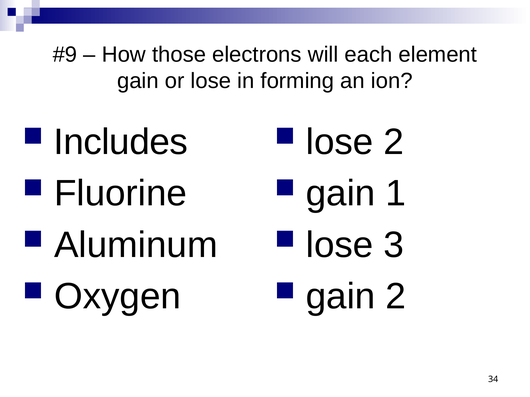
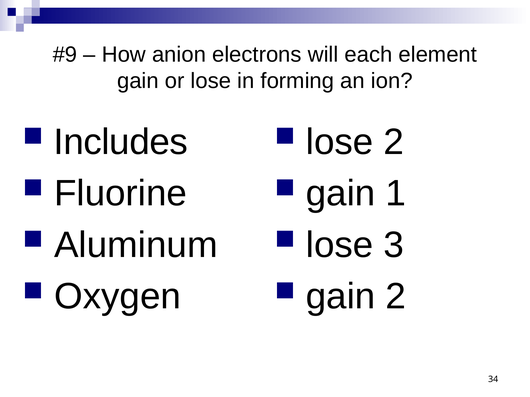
those: those -> anion
